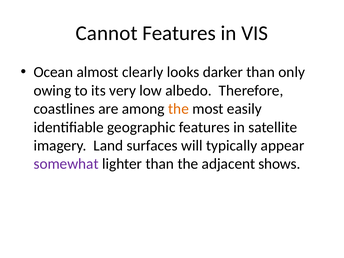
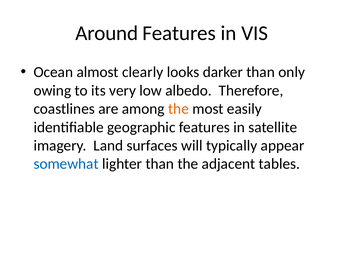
Cannot: Cannot -> Around
somewhat colour: purple -> blue
shows: shows -> tables
